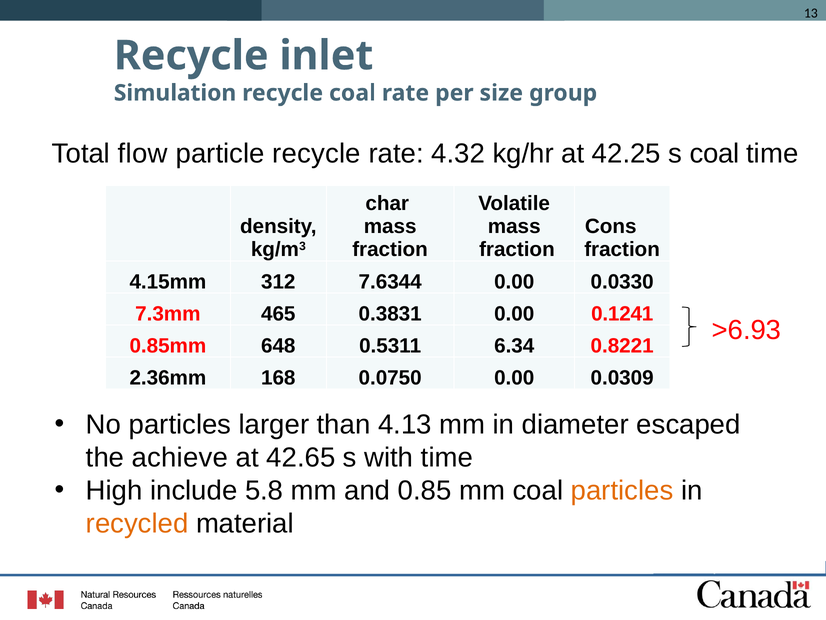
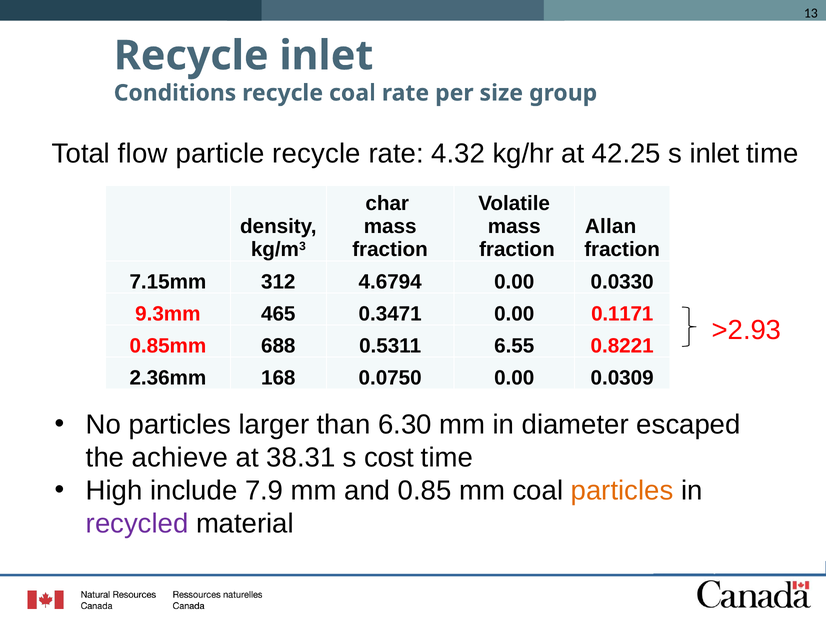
Simulation: Simulation -> Conditions
s coal: coal -> inlet
Cons: Cons -> Allan
4.15mm: 4.15mm -> 7.15mm
7.6344: 7.6344 -> 4.6794
7.3mm: 7.3mm -> 9.3mm
0.3831: 0.3831 -> 0.3471
0.1241: 0.1241 -> 0.1171
>6.93: >6.93 -> >2.93
648: 648 -> 688
6.34: 6.34 -> 6.55
4.13: 4.13 -> 6.30
42.65: 42.65 -> 38.31
with: with -> cost
5.8: 5.8 -> 7.9
recycled colour: orange -> purple
